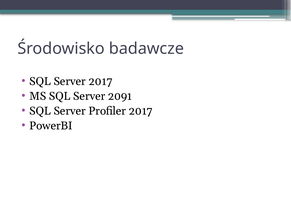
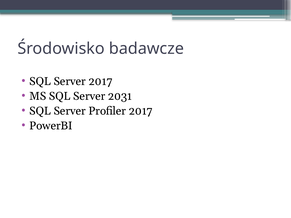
2091: 2091 -> 2031
